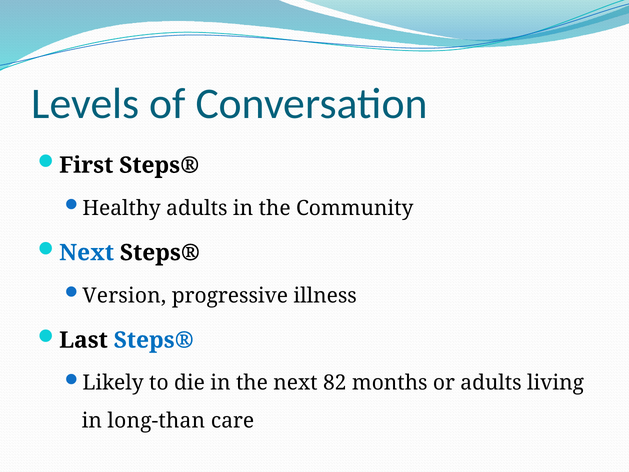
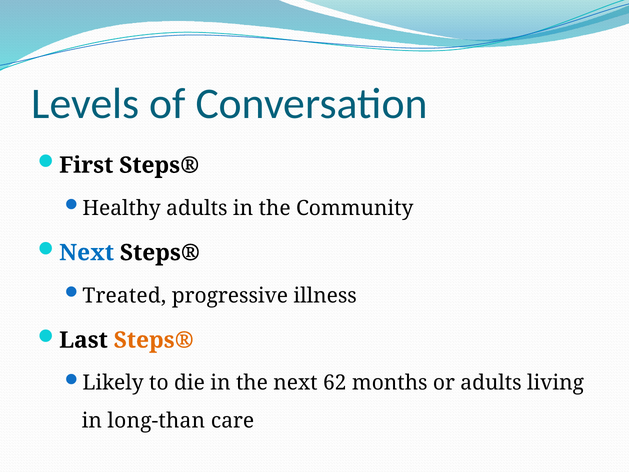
Version: Version -> Treated
Steps® at (154, 340) colour: blue -> orange
82: 82 -> 62
